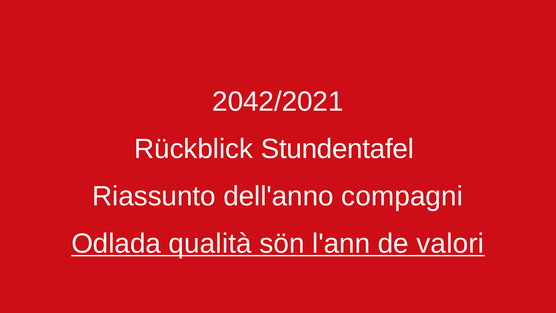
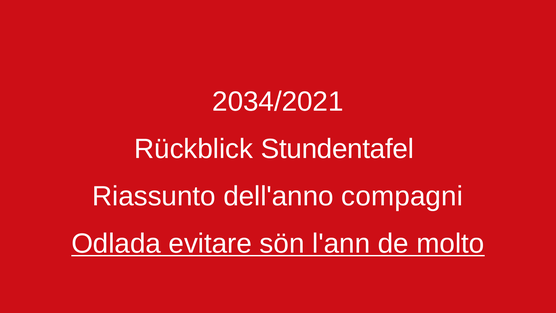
2042/2021: 2042/2021 -> 2034/2021
qualità: qualità -> evitare
valori: valori -> molto
